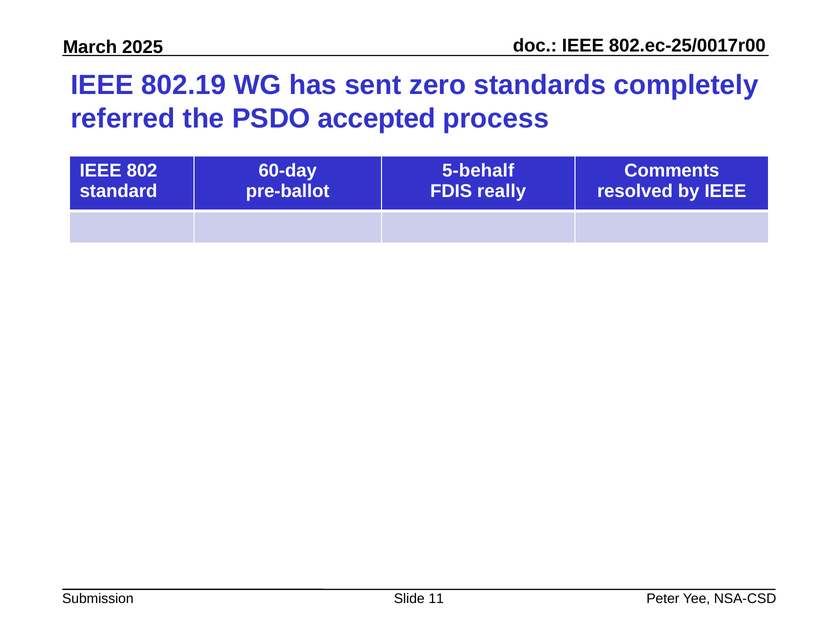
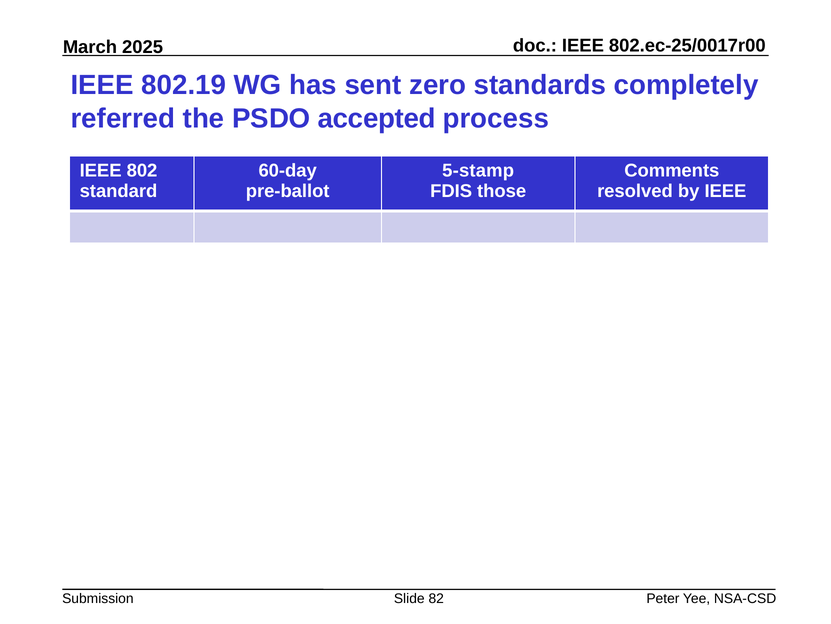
5-behalf: 5-behalf -> 5-stamp
really: really -> those
11: 11 -> 82
